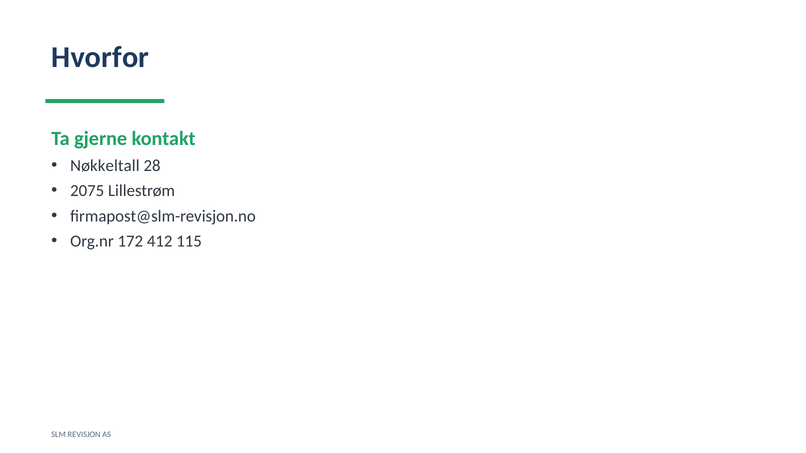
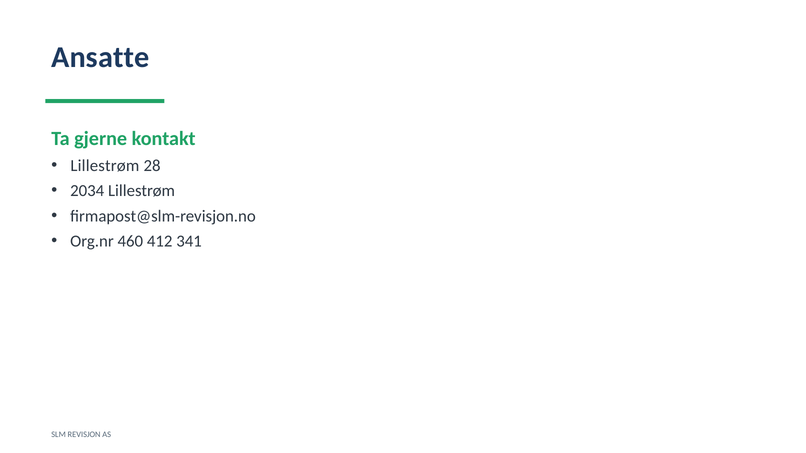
Hvorfor: Hvorfor -> Ansatte
Nøkkeltall at (105, 166): Nøkkeltall -> Lillestrøm
2075: 2075 -> 2034
172: 172 -> 460
115: 115 -> 341
